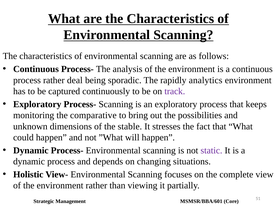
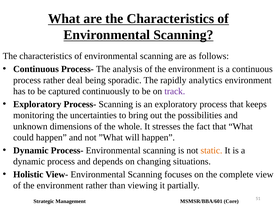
comparative: comparative -> uncertainties
stable: stable -> whole
static colour: purple -> orange
